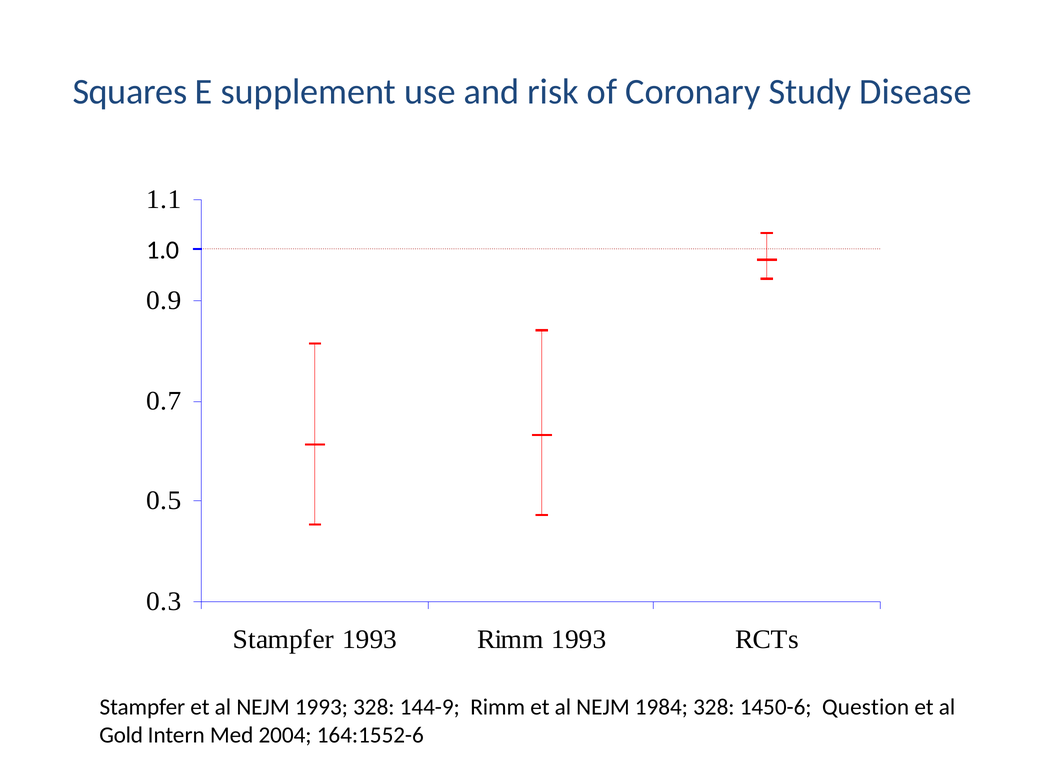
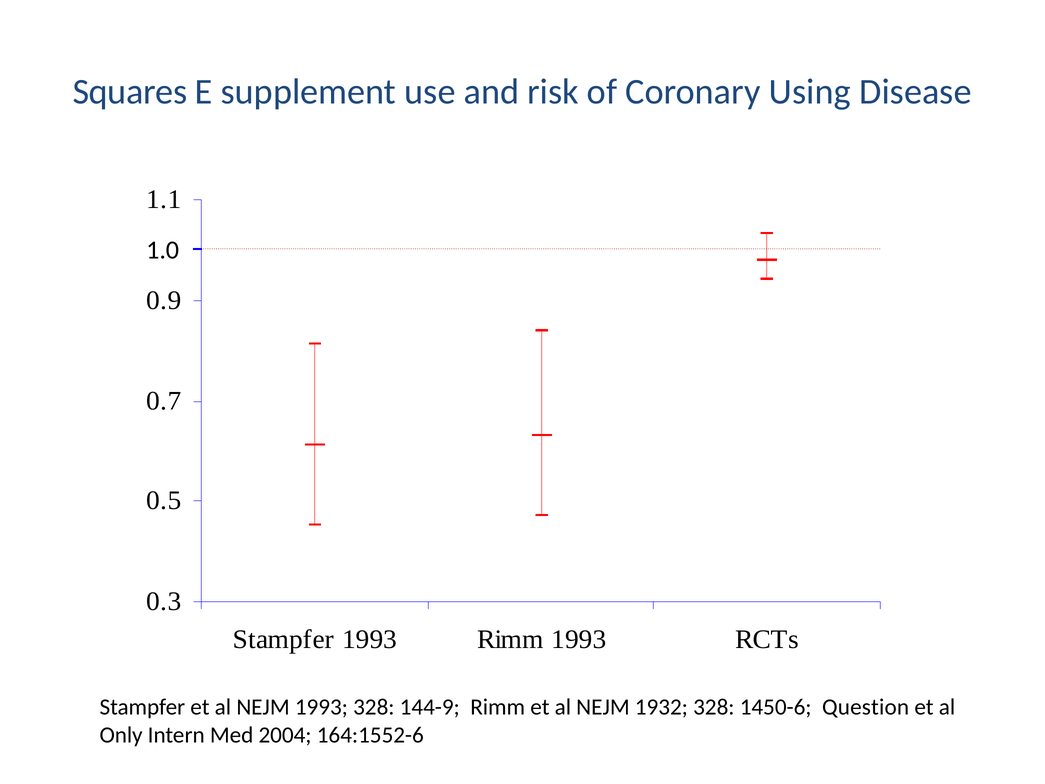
Study: Study -> Using
1984: 1984 -> 1932
Gold: Gold -> Only
